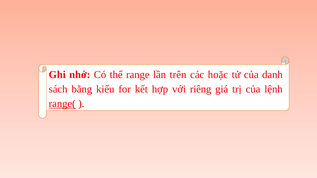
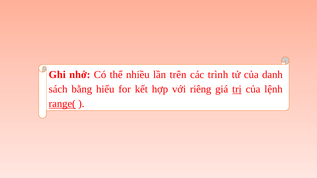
range: range -> nhiều
hoặc: hoặc -> trình
kiểu: kiểu -> hiểu
trị underline: none -> present
